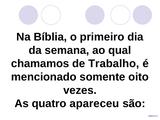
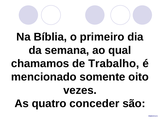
apareceu: apareceu -> conceder
